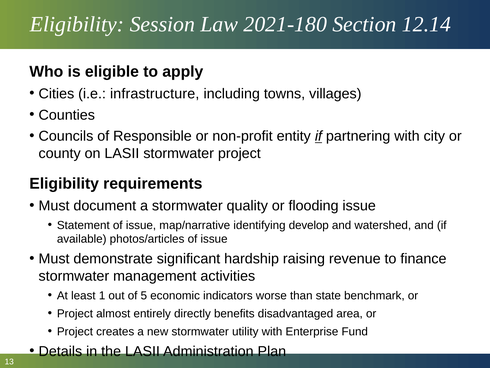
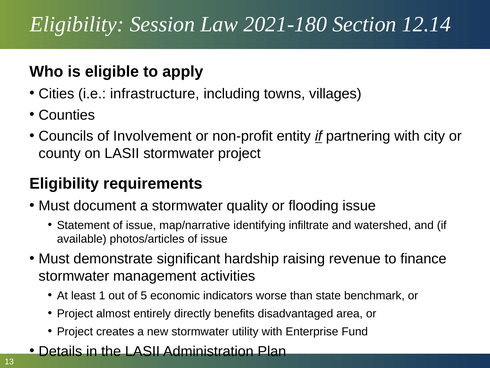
Responsible: Responsible -> Involvement
develop: develop -> infiltrate
